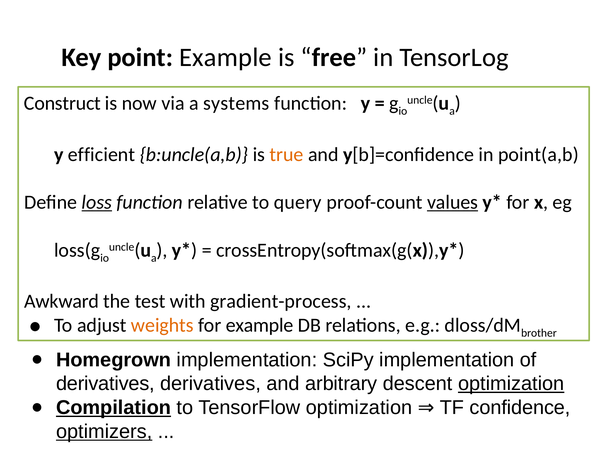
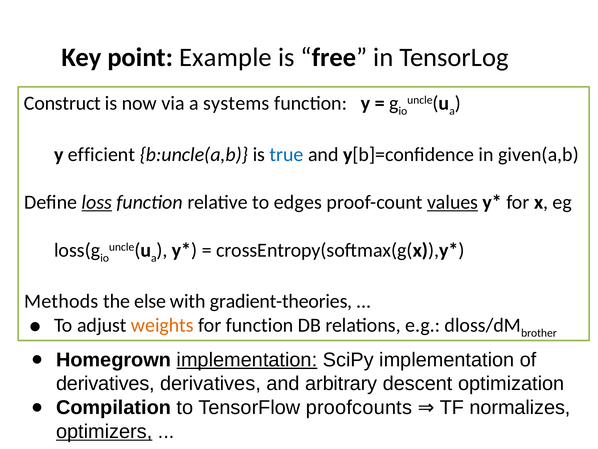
true colour: orange -> blue
point(a,b: point(a,b -> given(a,b
query: query -> edges
Awkward: Awkward -> Methods
test: test -> else
gradient-process: gradient-process -> gradient-theories
for example: example -> function
implementation at (247, 359) underline: none -> present
optimization at (511, 383) underline: present -> none
Compilation underline: present -> none
TensorFlow optimization: optimization -> proofcounts
confidence: confidence -> normalizes
